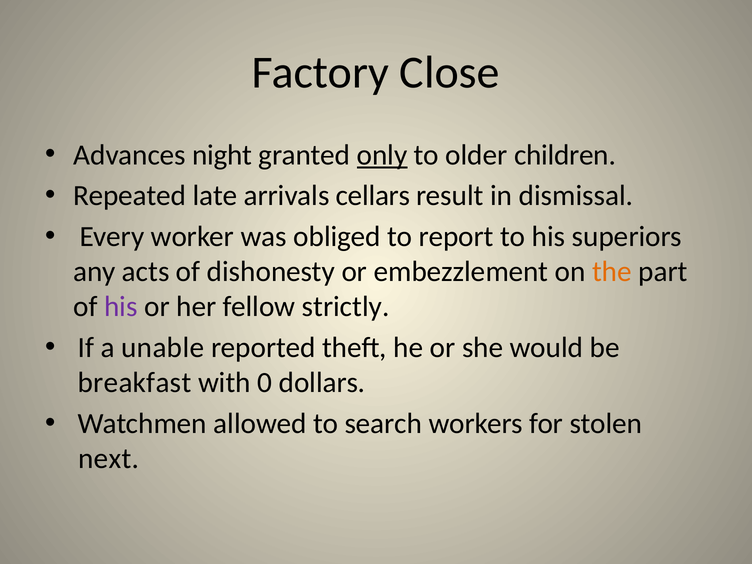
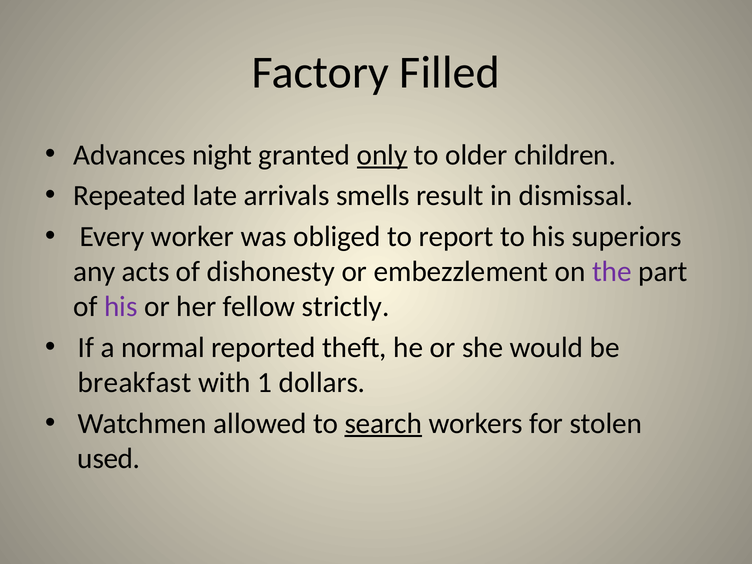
Close: Close -> Filled
cellars: cellars -> smells
the colour: orange -> purple
unable: unable -> normal
0: 0 -> 1
search underline: none -> present
next: next -> used
